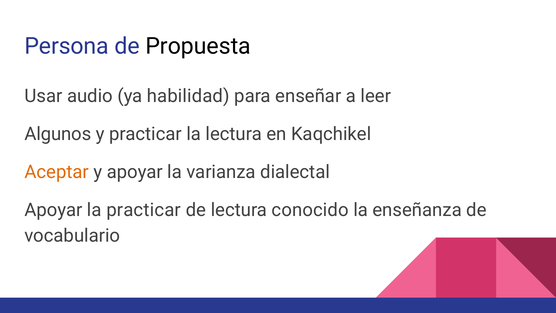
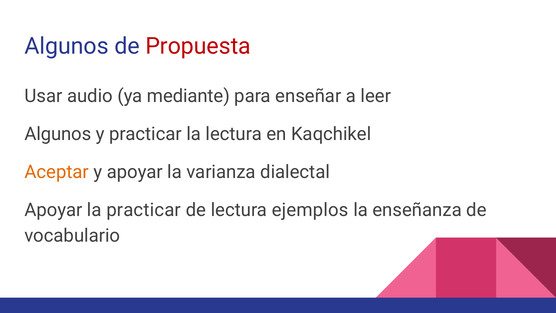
Persona at (67, 46): Persona -> Algunos
Propuesta colour: black -> red
habilidad: habilidad -> mediante
conocido: conocido -> ejemplos
